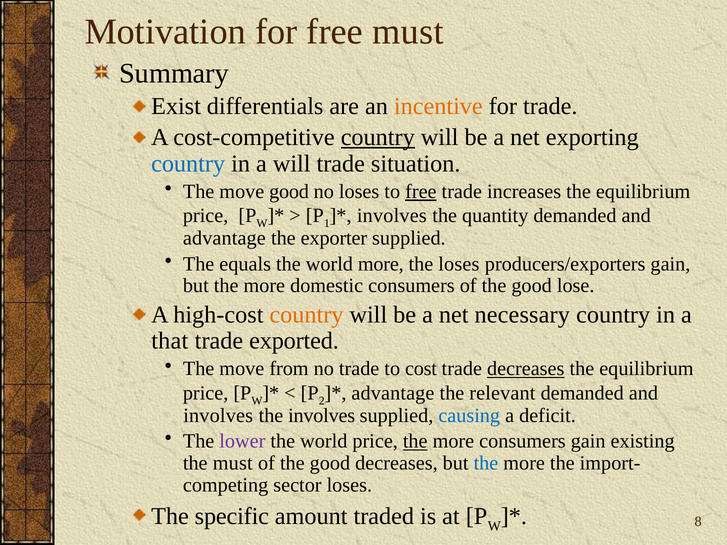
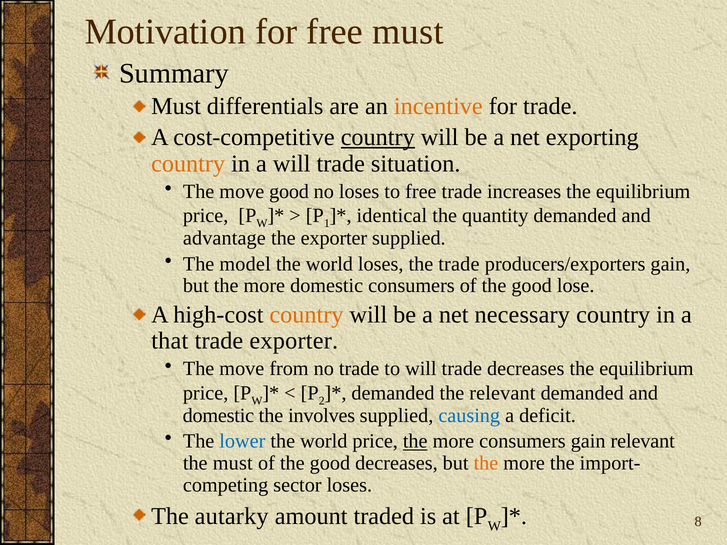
Exist at (176, 106): Exist -> Must
country at (188, 164) colour: blue -> orange
free at (421, 192) underline: present -> none
involves at (392, 216): involves -> identical
equals: equals -> model
world more: more -> loses
the loses: loses -> trade
trade exported: exported -> exporter
to cost: cost -> will
decreases at (526, 369) underline: present -> none
advantage at (393, 393): advantage -> demanded
involves at (218, 416): involves -> domestic
lower colour: purple -> blue
gain existing: existing -> relevant
the at (486, 463) colour: blue -> orange
specific: specific -> autarky
